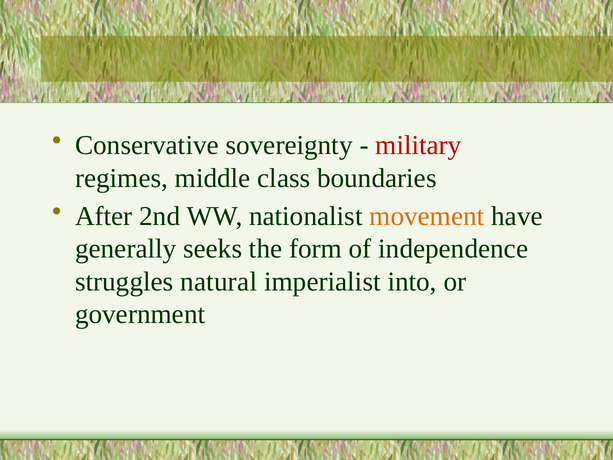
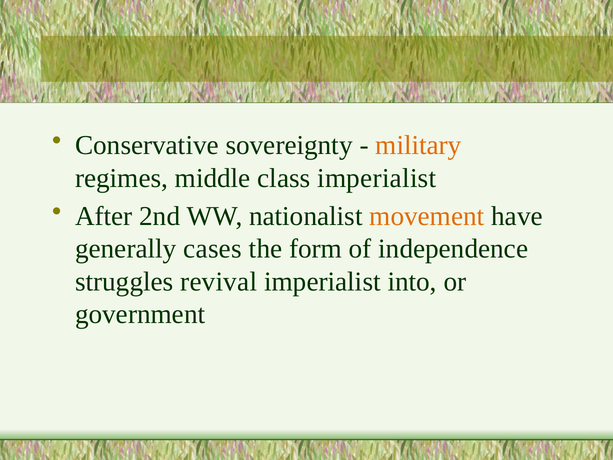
military colour: red -> orange
class boundaries: boundaries -> imperialist
seeks: seeks -> cases
natural: natural -> revival
